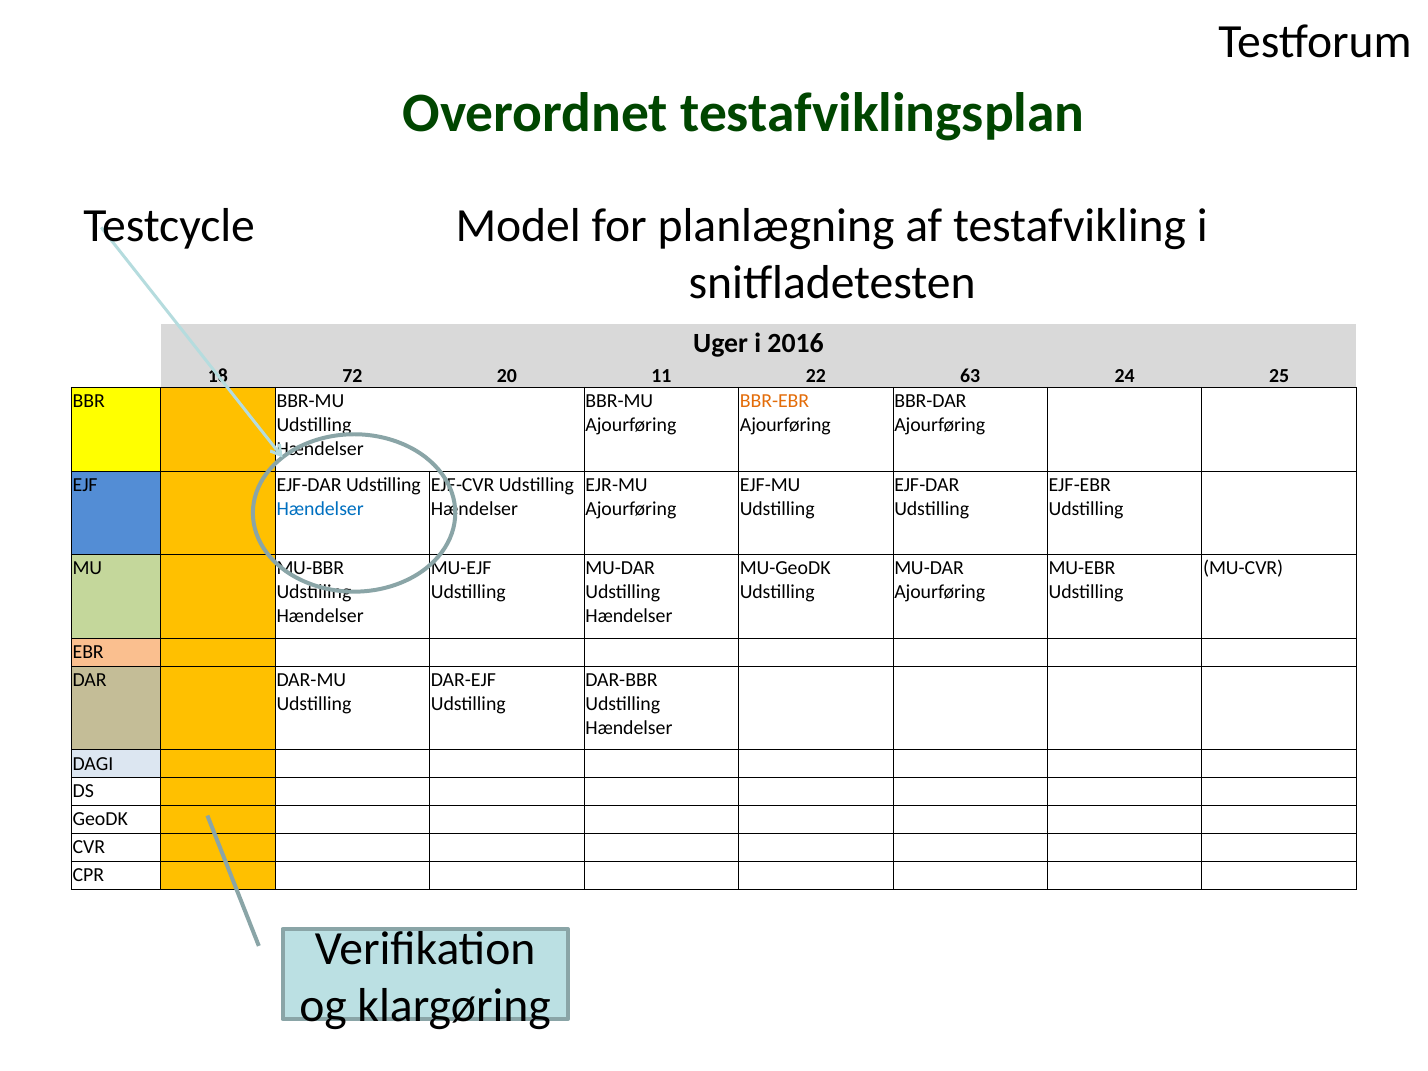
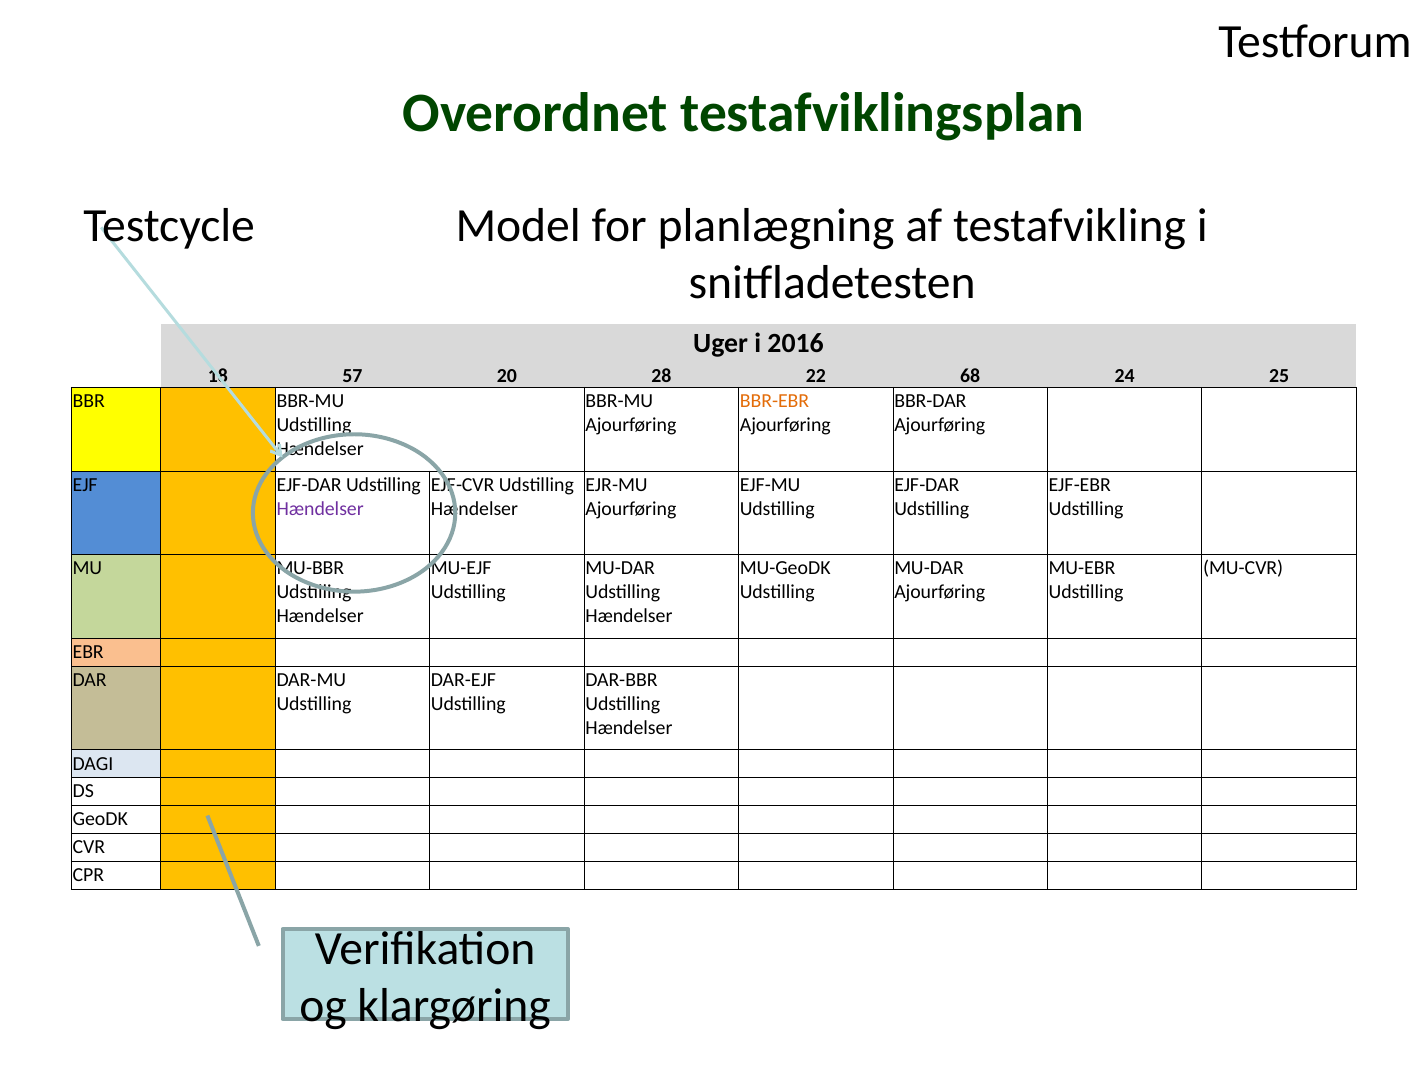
72: 72 -> 57
11: 11 -> 28
63: 63 -> 68
Hændelser at (320, 509) colour: blue -> purple
